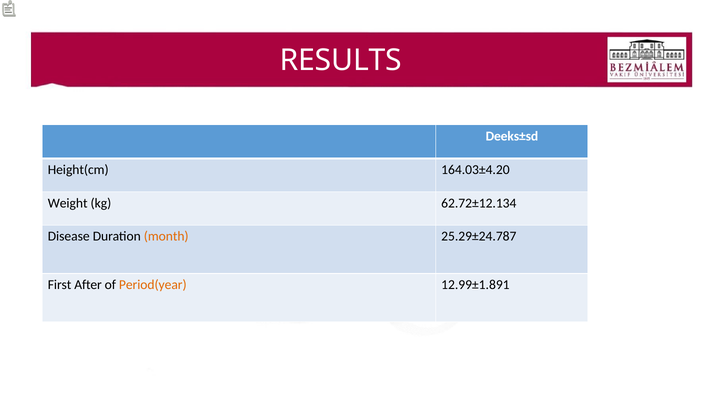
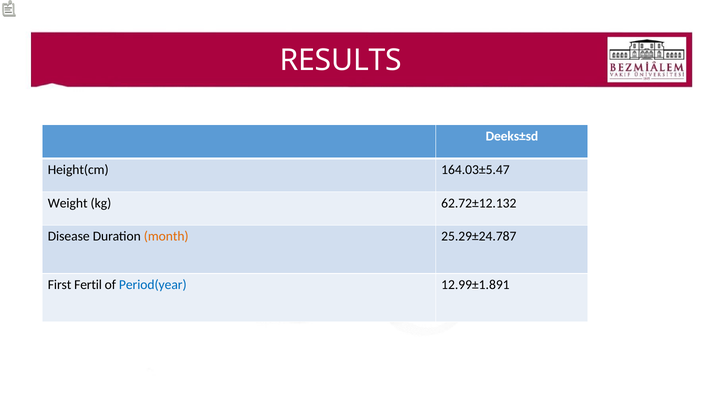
164.03±4.20: 164.03±4.20 -> 164.03±5.47
62.72±12.134: 62.72±12.134 -> 62.72±12.132
After: After -> Fertil
Period(year colour: orange -> blue
